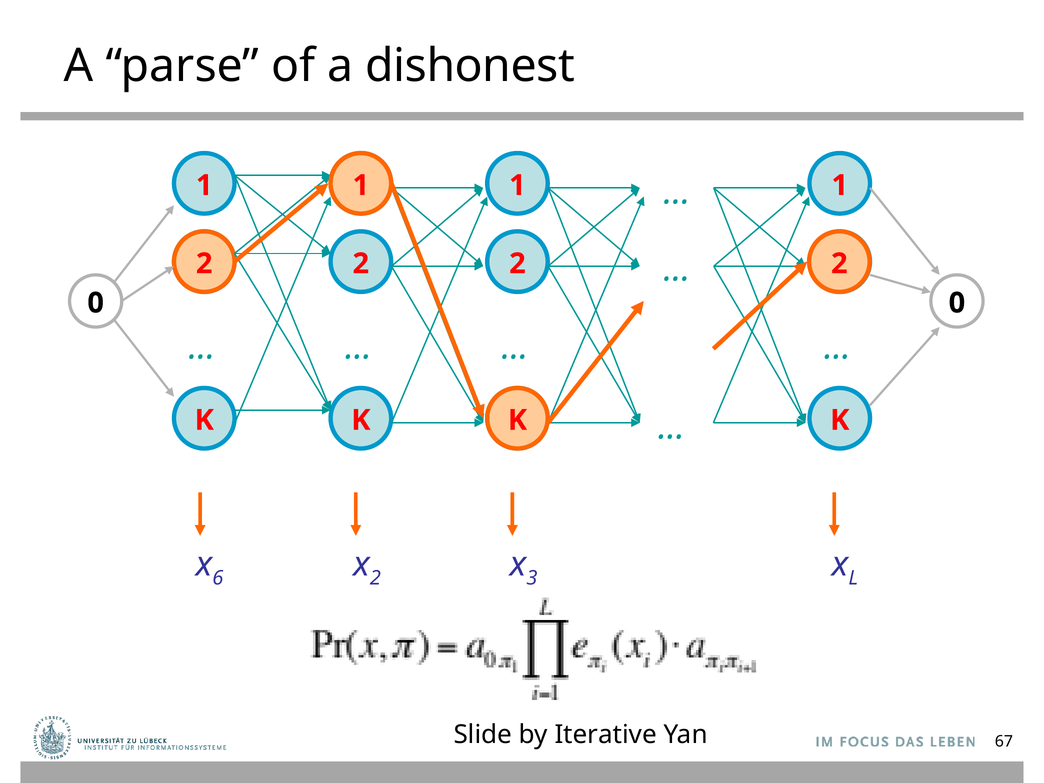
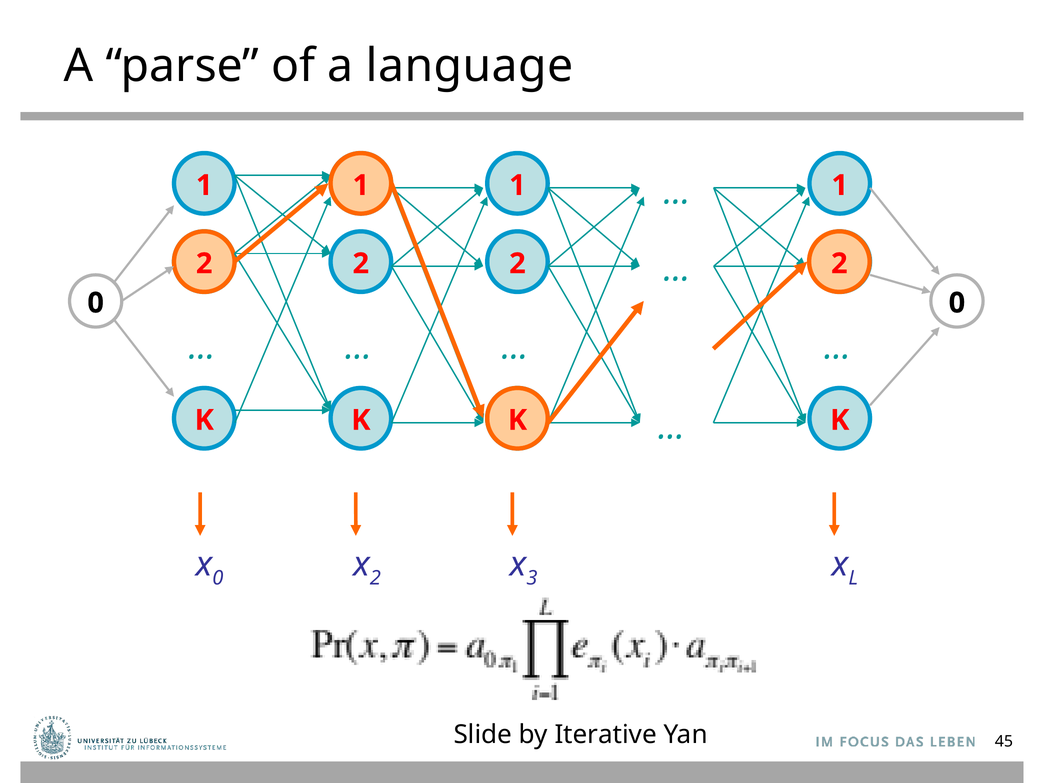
dishonest: dishonest -> language
6 at (218, 578): 6 -> 0
67: 67 -> 45
